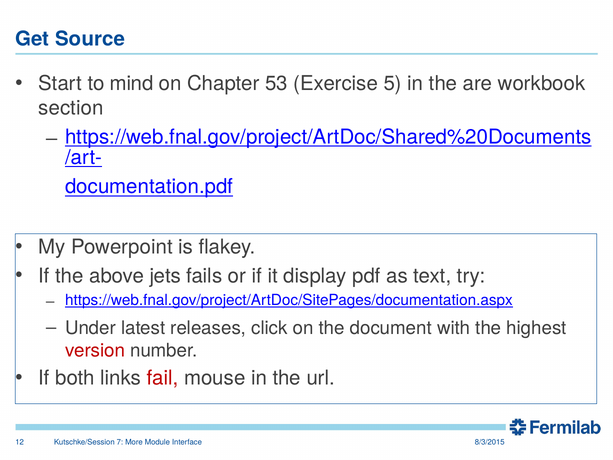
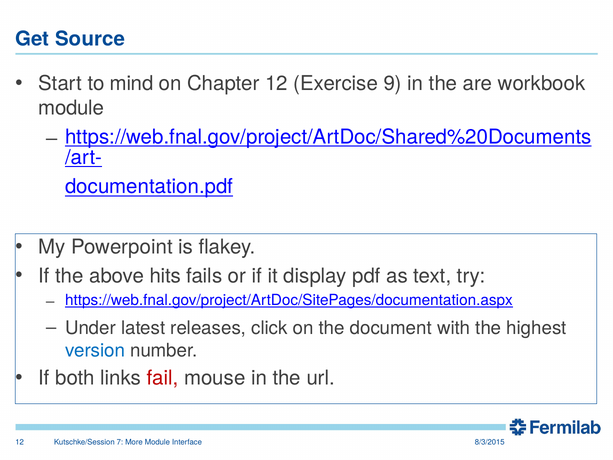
Chapter 53: 53 -> 12
5: 5 -> 9
section at (71, 108): section -> module
jets: jets -> hits
version colour: red -> blue
